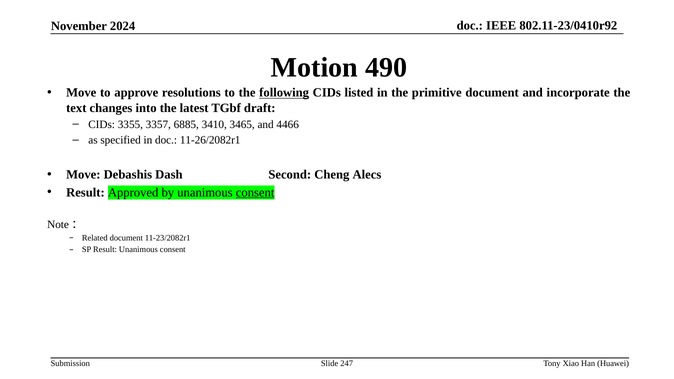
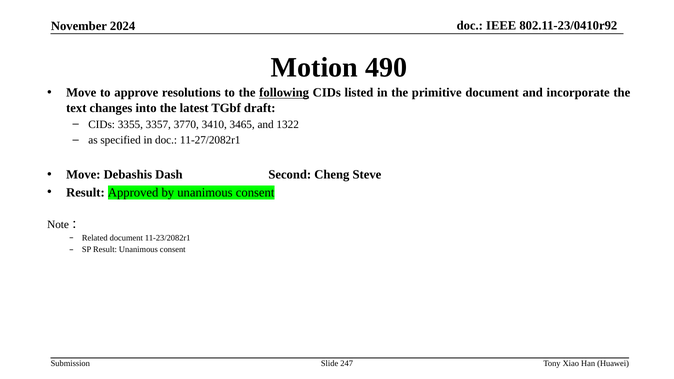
6885: 6885 -> 3770
4466: 4466 -> 1322
11-26/2082r1: 11-26/2082r1 -> 11-27/2082r1
Alecs: Alecs -> Steve
consent at (255, 192) underline: present -> none
